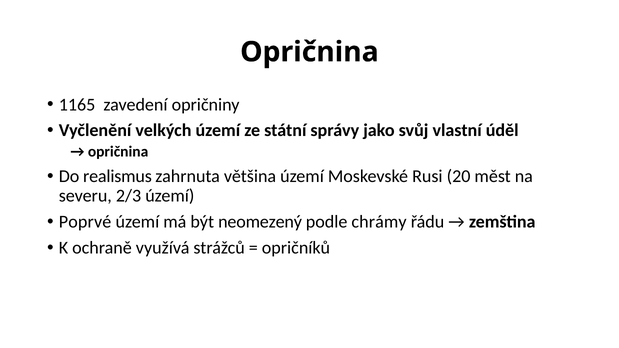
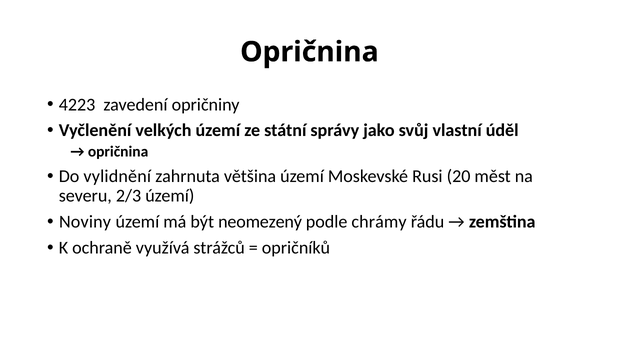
1165: 1165 -> 4223
realismus: realismus -> vylidnění
Poprvé: Poprvé -> Noviny
